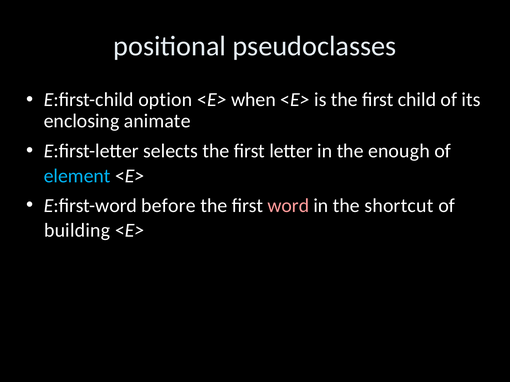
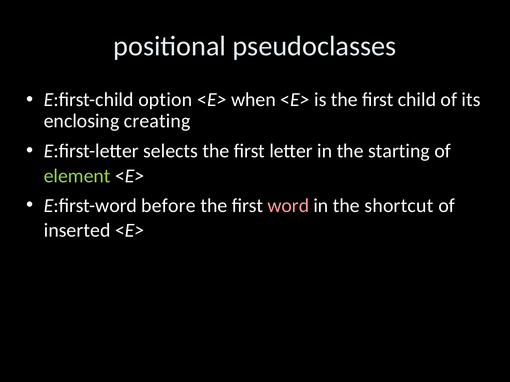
animate: animate -> creating
enough: enough -> starting
element colour: light blue -> light green
building: building -> inserted
